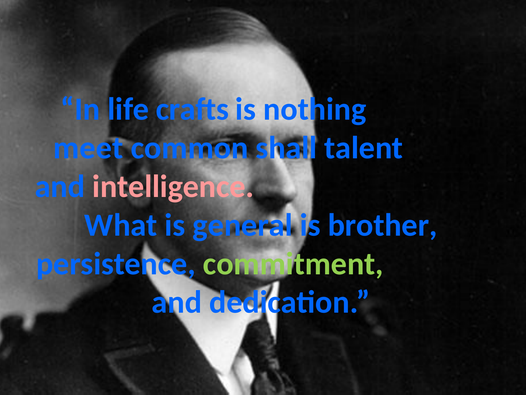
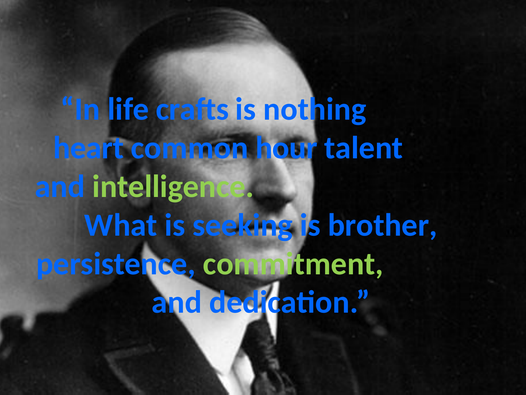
meet: meet -> heart
shall: shall -> hour
intelligence colour: pink -> light green
general: general -> seeking
